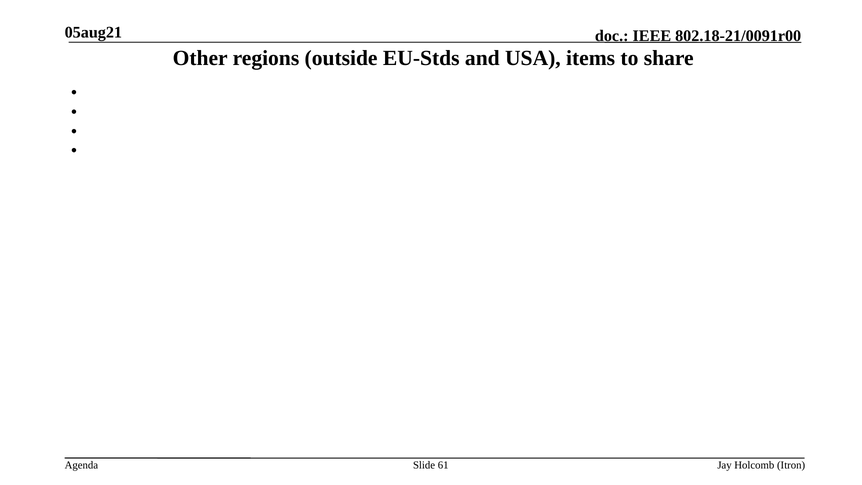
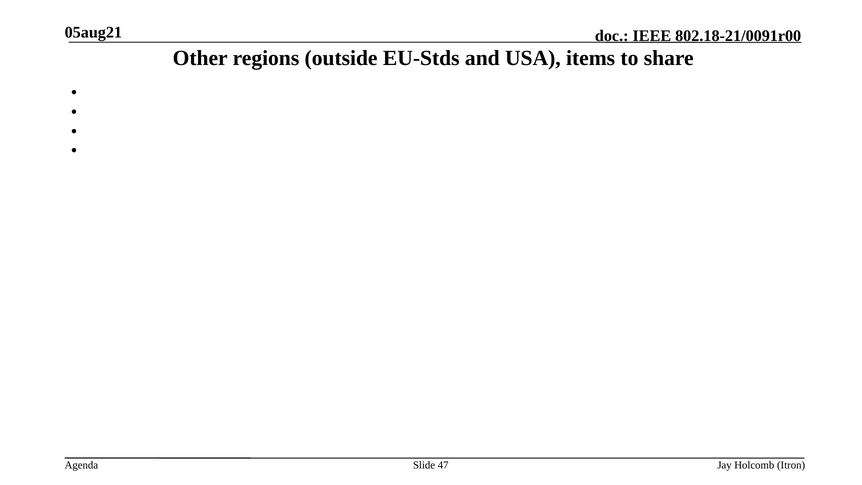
61: 61 -> 47
